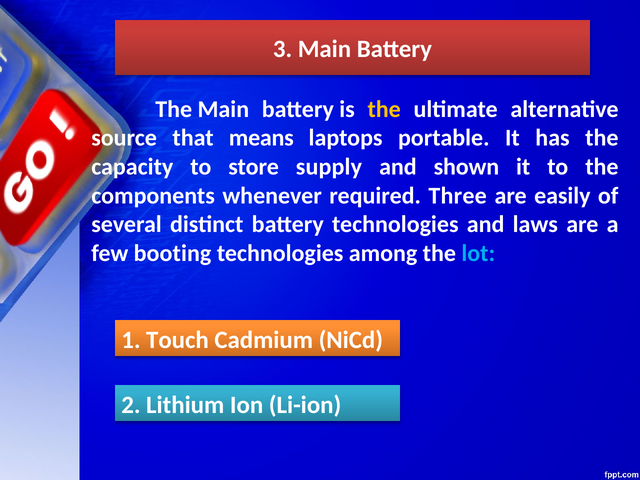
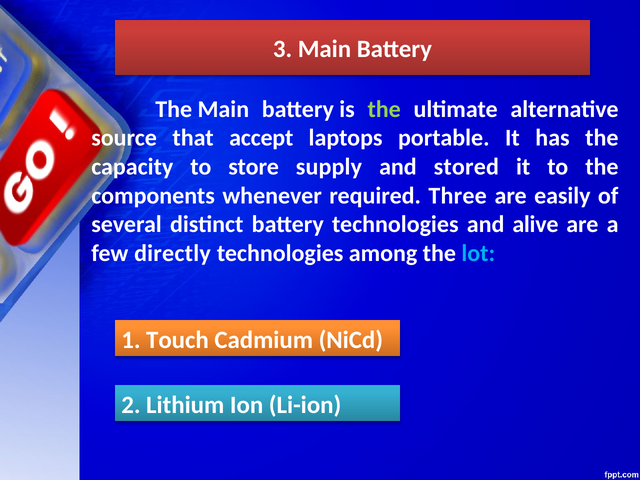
the at (384, 109) colour: yellow -> light green
means: means -> accept
shown: shown -> stored
laws: laws -> alive
booting: booting -> directly
